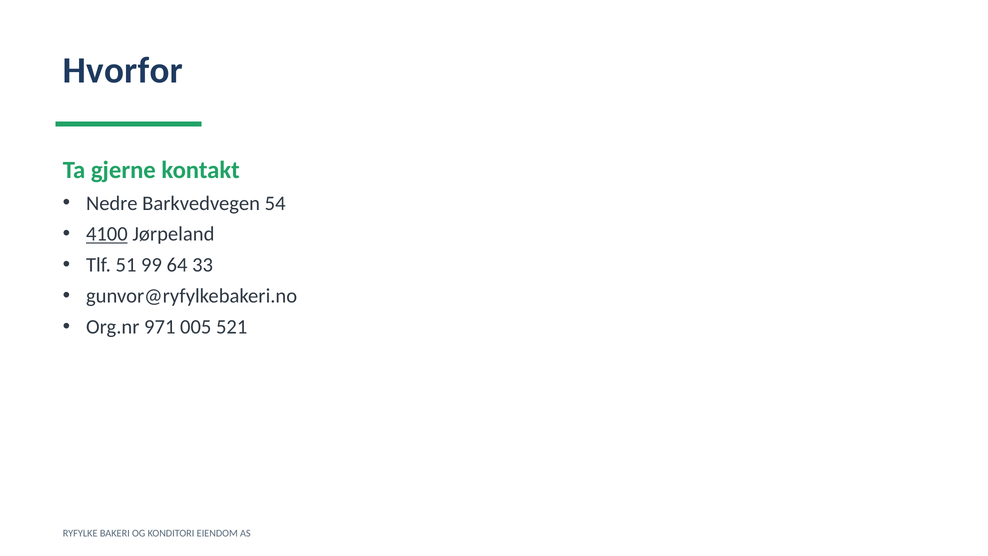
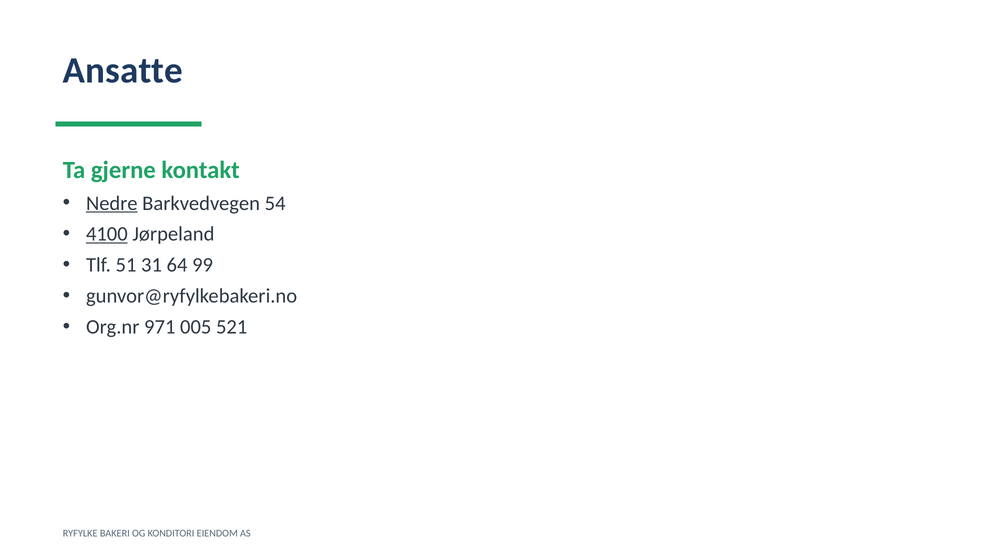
Hvorfor: Hvorfor -> Ansatte
Nedre underline: none -> present
99: 99 -> 31
33: 33 -> 99
